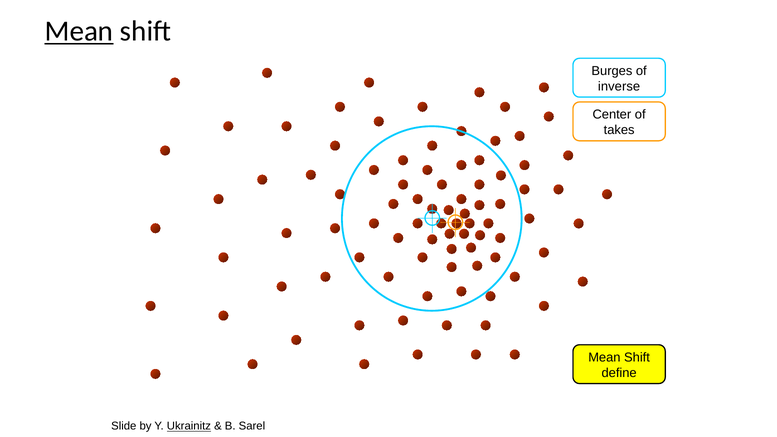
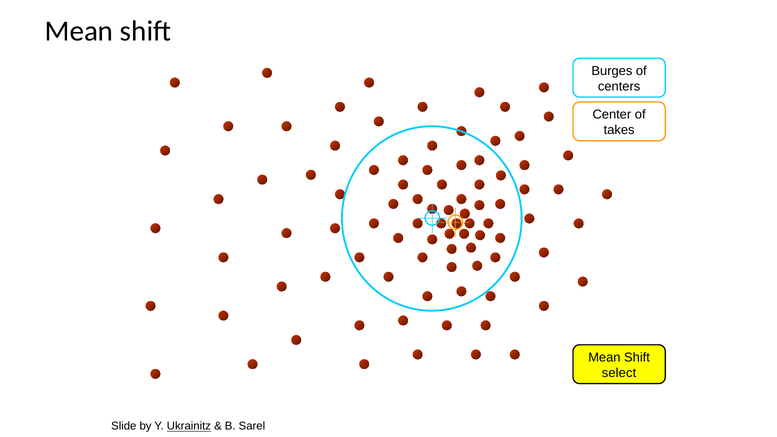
Mean at (79, 31) underline: present -> none
inverse: inverse -> centers
define: define -> select
